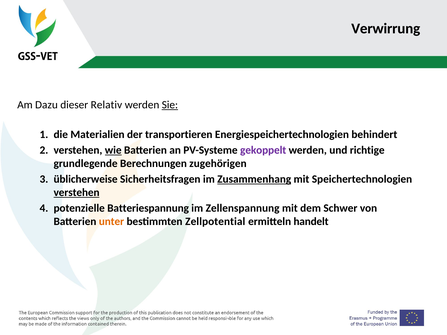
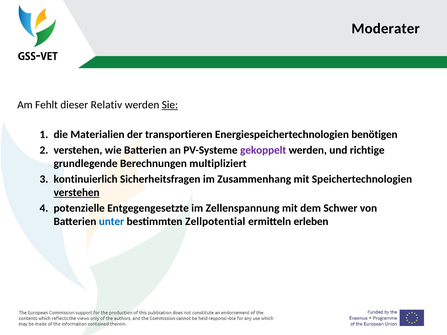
Verwirrung: Verwirrung -> Moderater
Dazu: Dazu -> Fehlt
behindert: behindert -> benötigen
wie underline: present -> none
zugehörigen: zugehörigen -> multipliziert
üblicherweise: üblicherweise -> kontinuierlich
Zusammenhang underline: present -> none
Batteriespannung: Batteriespannung -> Entgegengesetzte
unter colour: orange -> blue
handelt: handelt -> erleben
